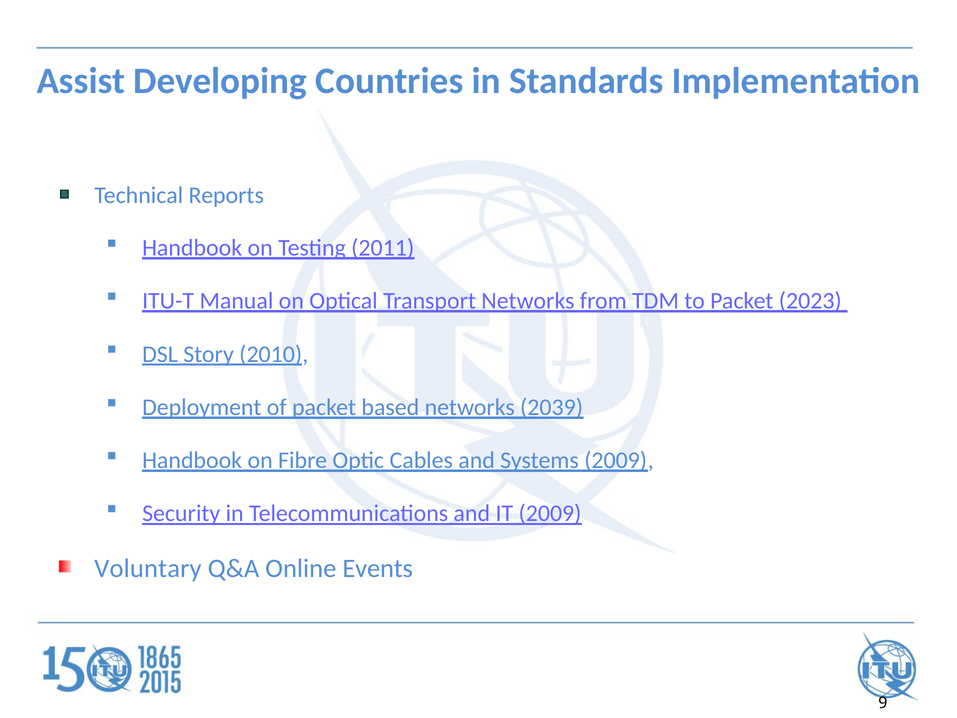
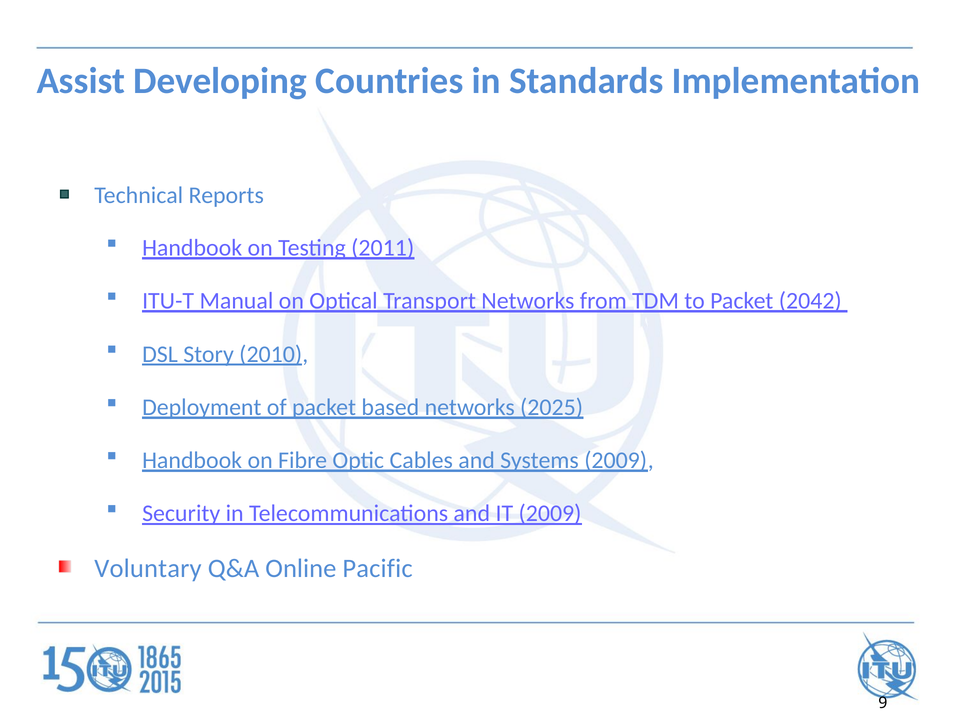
2023: 2023 -> 2042
2039: 2039 -> 2025
Events: Events -> Pacific
